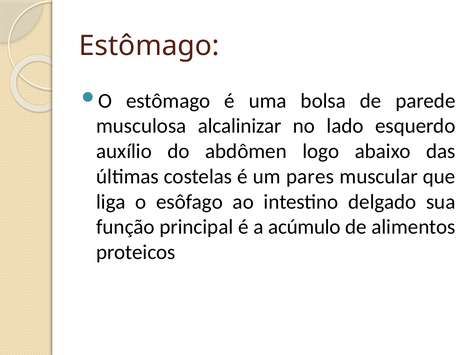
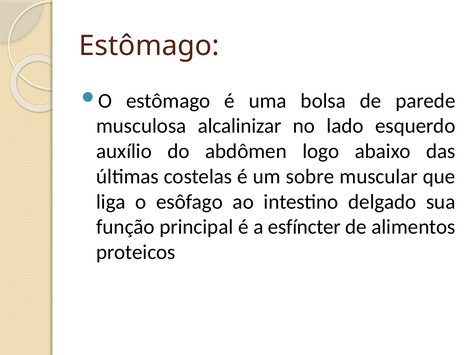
pares: pares -> sobre
acúmulo: acúmulo -> esfíncter
